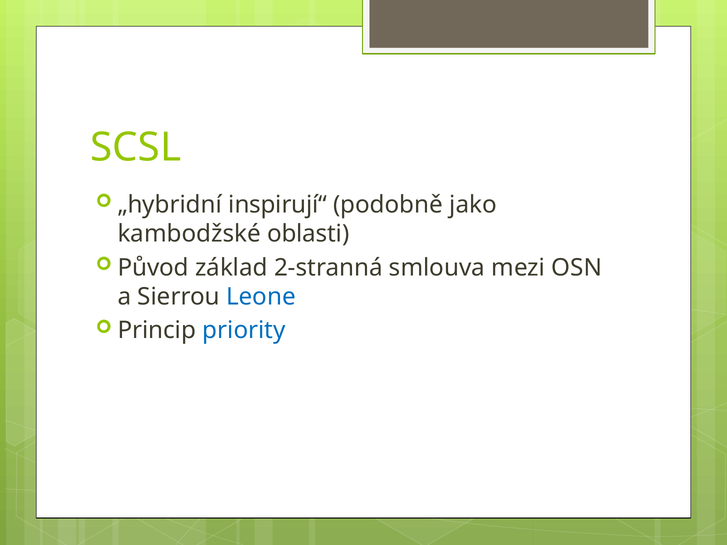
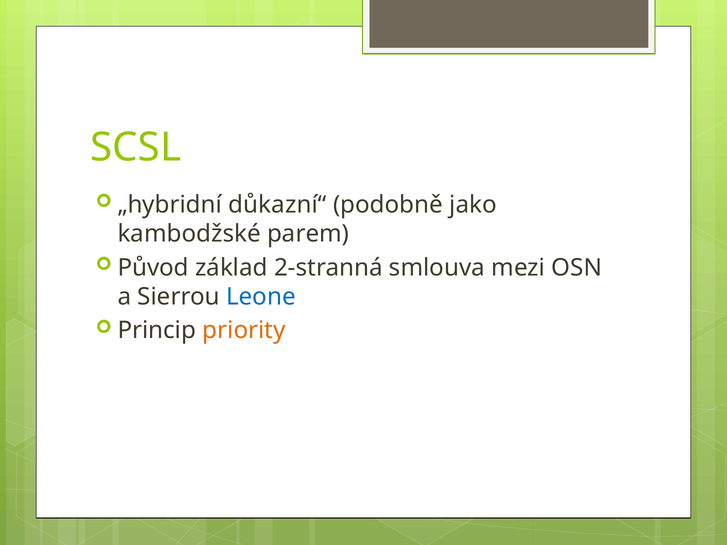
inspirují“: inspirují“ -> důkazní“
oblasti: oblasti -> parem
priority colour: blue -> orange
